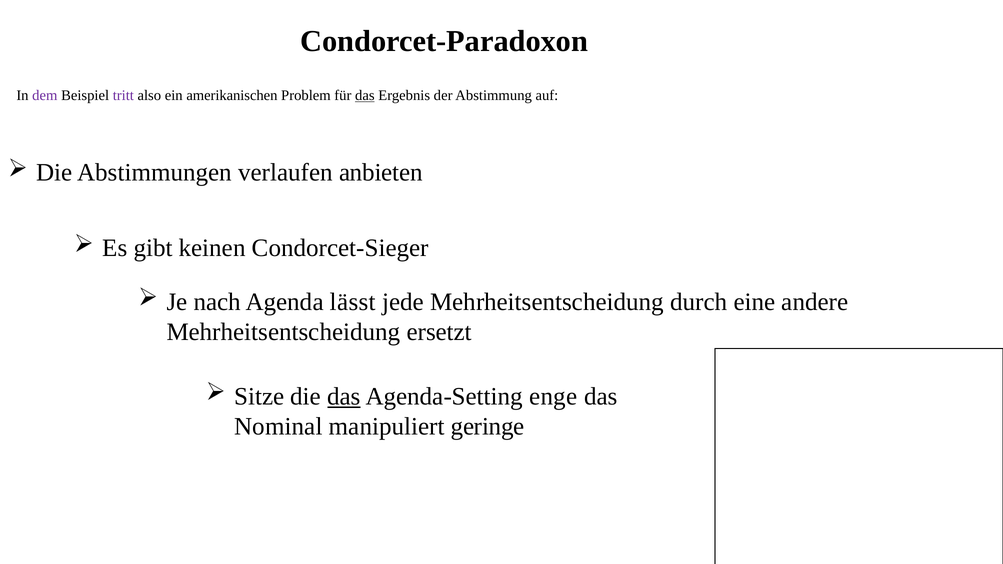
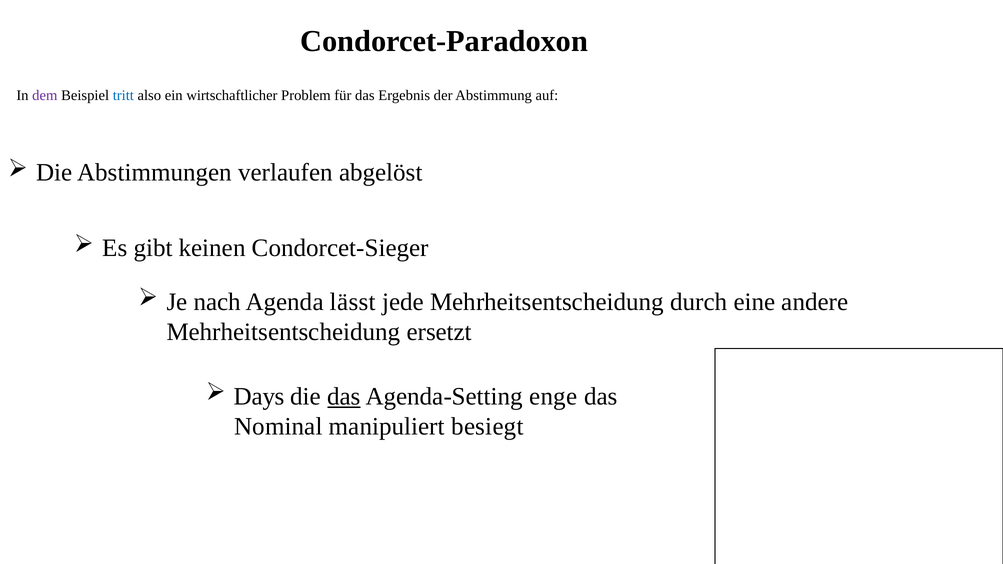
tritt colour: purple -> blue
amerikanischen: amerikanischen -> wirtschaftlicher
das at (365, 95) underline: present -> none
anbieten: anbieten -> abgelöst
Sitze: Sitze -> Days
geringe: geringe -> besiegt
